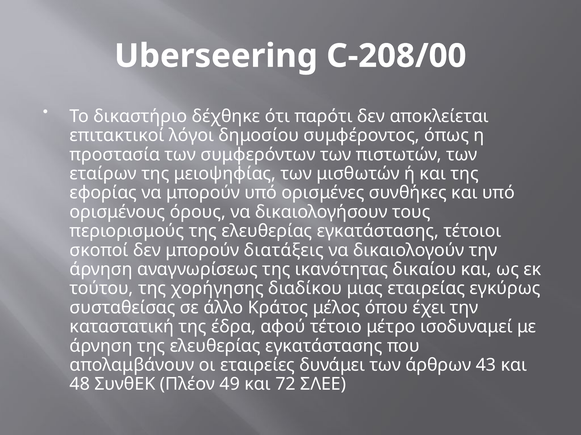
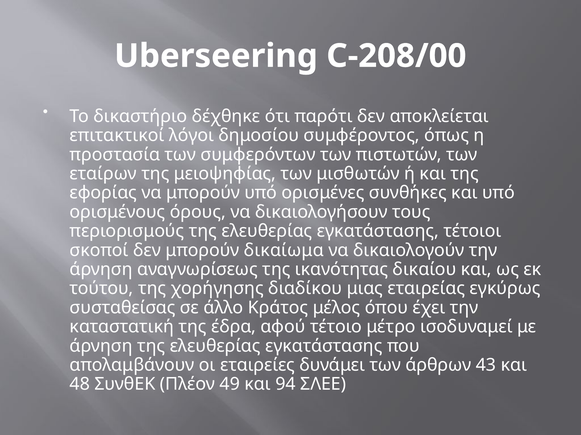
διατάξεις: διατάξεις -> δικαίωμα
72: 72 -> 94
